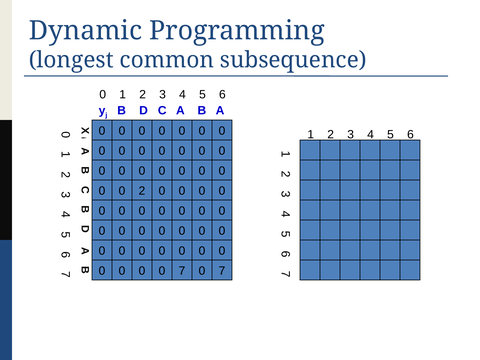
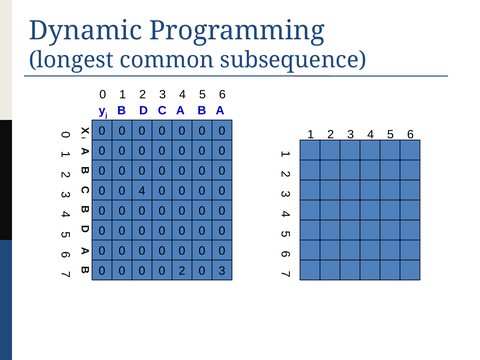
0 2: 2 -> 4
0 0 7: 7 -> 2
7 at (222, 271): 7 -> 3
